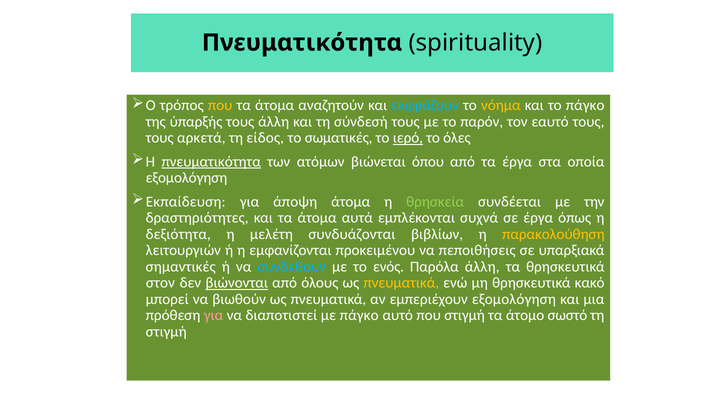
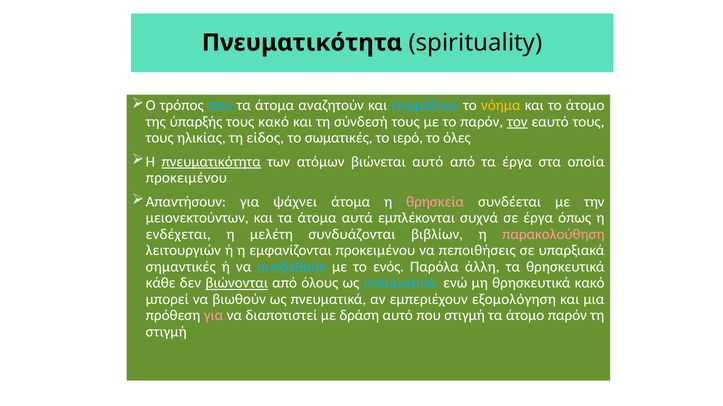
που at (220, 106) colour: yellow -> light blue
το πάγκο: πάγκο -> άτομο
τους άλλη: άλλη -> κακό
τον underline: none -> present
αρκετά: αρκετά -> ηλικίας
ιερό underline: present -> none
βιώνεται όπου: όπου -> αυτό
εξομολόγηση at (186, 178): εξομολόγηση -> προκειμένου
Εκπαίδευση: Εκπαίδευση -> Απαντήσουν
άποψη: άποψη -> ψάχνει
θρησκεία colour: light green -> pink
δραστηριότητες: δραστηριότητες -> μειονεκτούντων
δεξιότητα: δεξιότητα -> ενδέχεται
παρακολούθηση colour: yellow -> pink
στον: στον -> κάθε
πνευματικά at (401, 283) colour: yellow -> light blue
με πάγκο: πάγκο -> δράση
άτομο σωστό: σωστό -> παρόν
